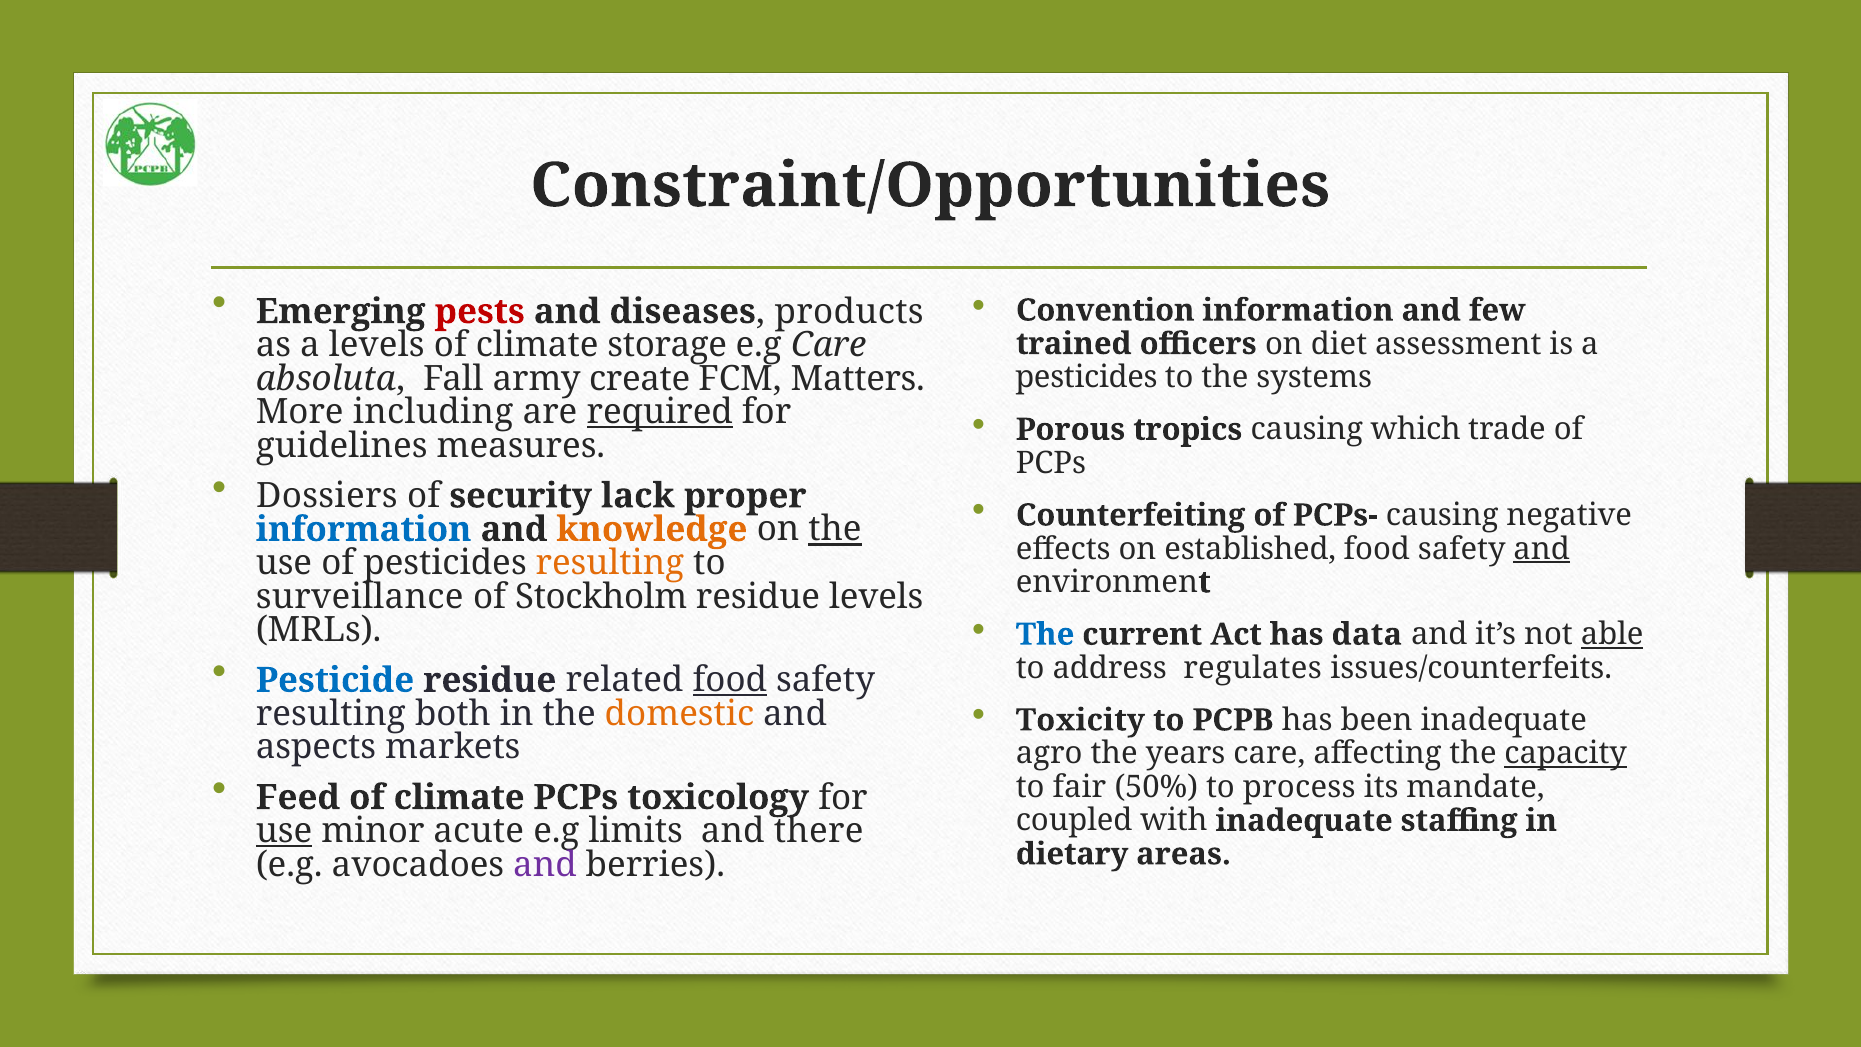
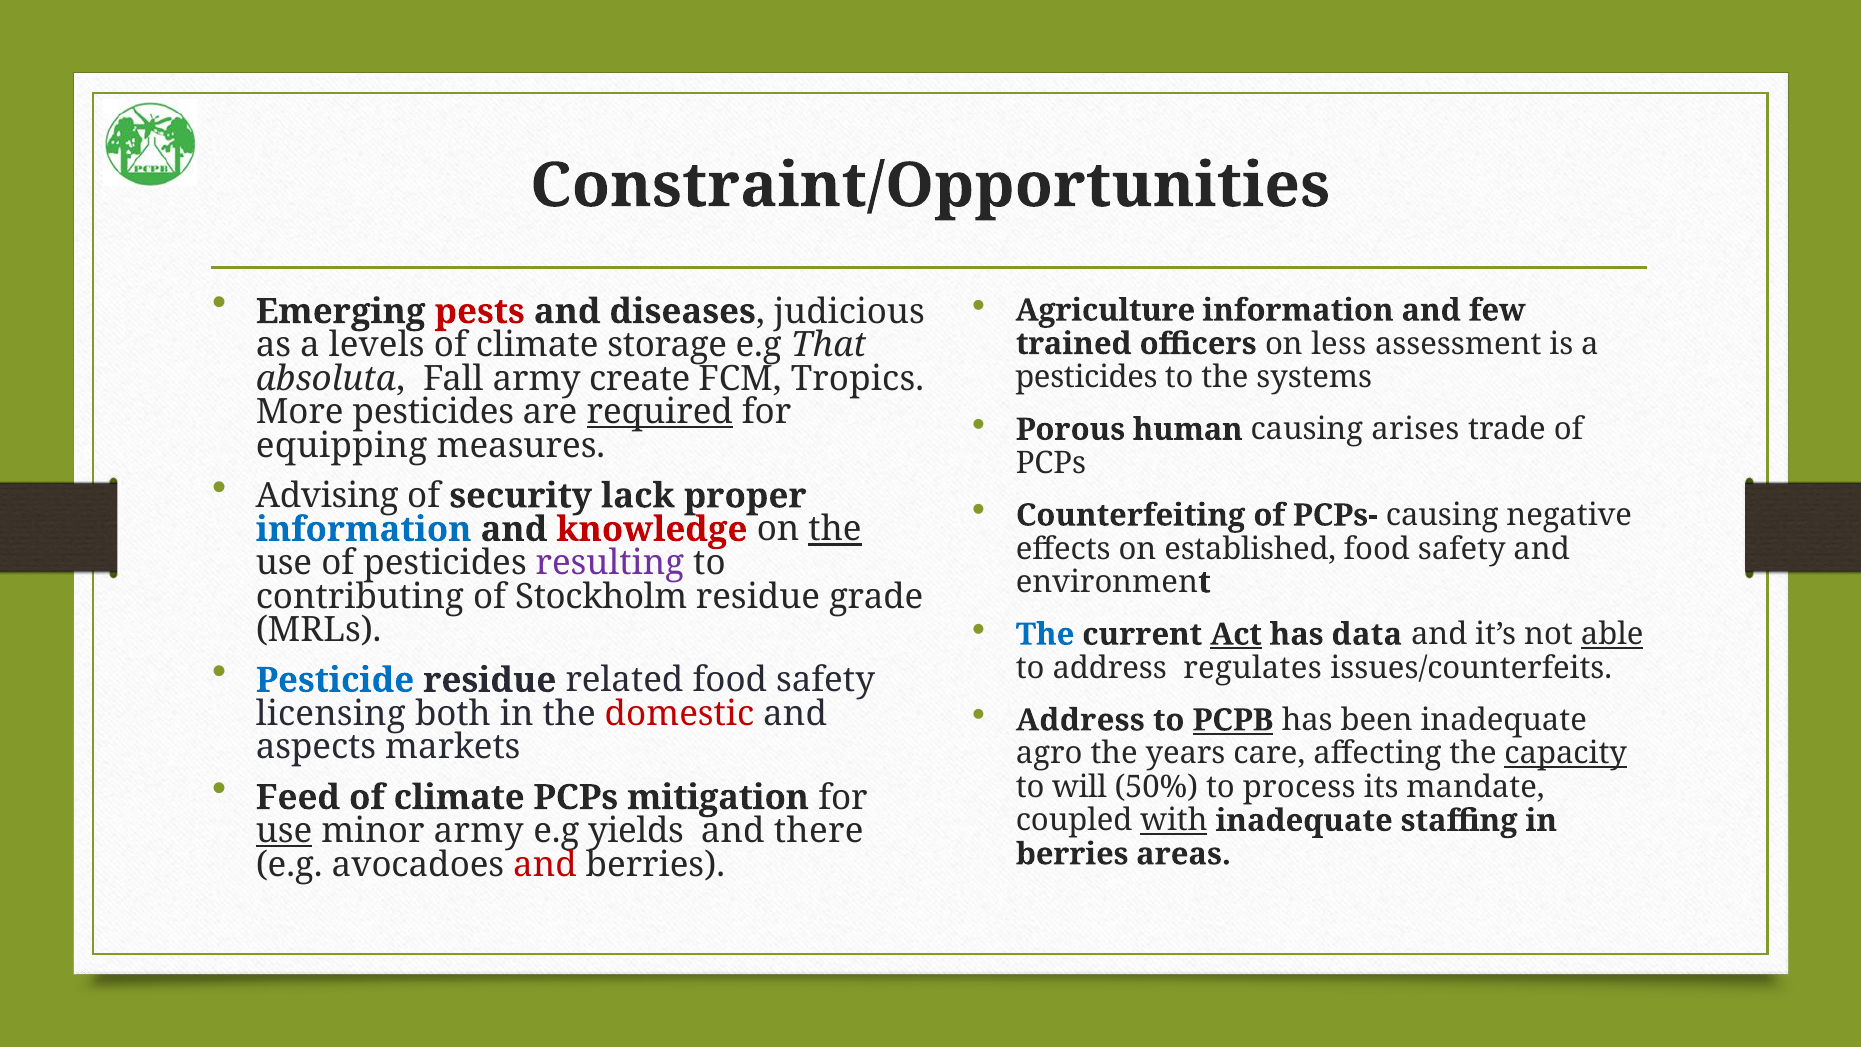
products: products -> judicious
Convention: Convention -> Agriculture
diet: diet -> less
e.g Care: Care -> That
Matters: Matters -> Tropics
More including: including -> pesticides
tropics: tropics -> human
which: which -> arises
guidelines: guidelines -> equipping
Dossiers: Dossiers -> Advising
knowledge colour: orange -> red
and at (1542, 549) underline: present -> none
resulting at (610, 563) colour: orange -> purple
surveillance: surveillance -> contributing
residue levels: levels -> grade
Act underline: none -> present
food at (730, 680) underline: present -> none
Toxicity at (1080, 720): Toxicity -> Address
PCPB underline: none -> present
resulting at (331, 714): resulting -> licensing
domestic colour: orange -> red
toxicology: toxicology -> mitigation
fair: fair -> will
with underline: none -> present
minor acute: acute -> army
limits: limits -> yields
dietary at (1072, 854): dietary -> berries
and at (545, 864) colour: purple -> red
